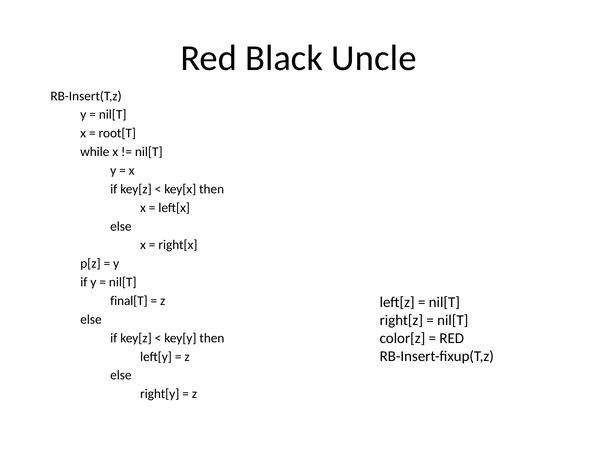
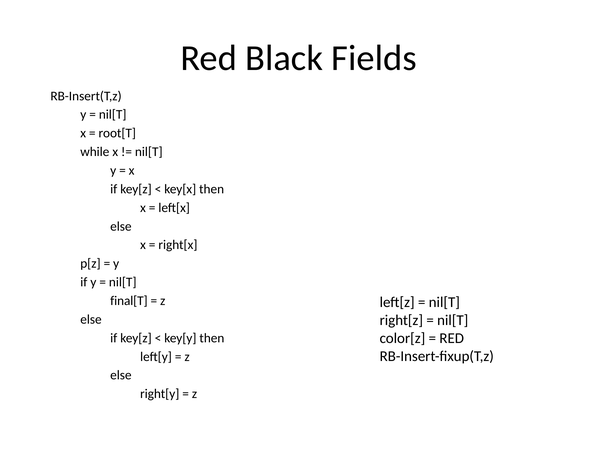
Uncle: Uncle -> Fields
